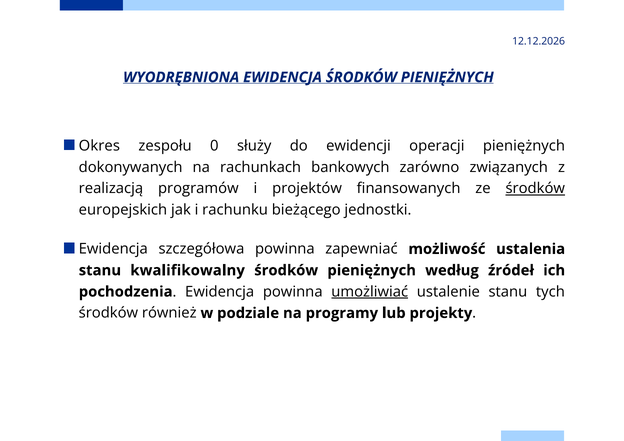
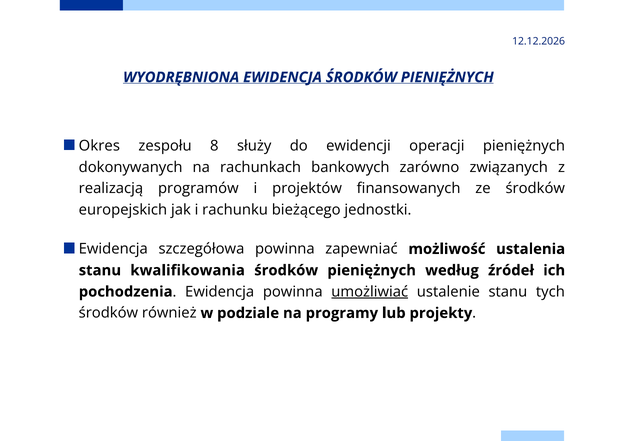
0: 0 -> 8
środków at (535, 189) underline: present -> none
kwalifikowalny: kwalifikowalny -> kwalifikowania
